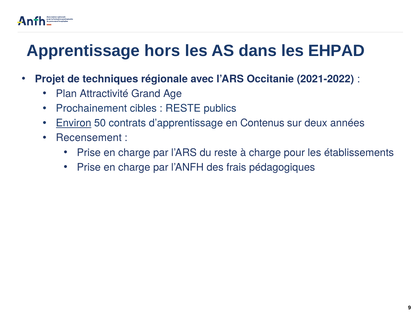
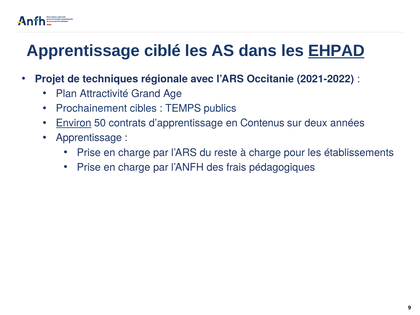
hors: hors -> ciblé
EHPAD underline: none -> present
RESTE at (183, 108): RESTE -> TEMPS
Recensement at (89, 138): Recensement -> Apprentissage
